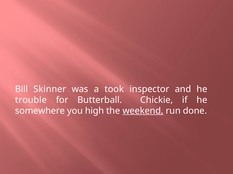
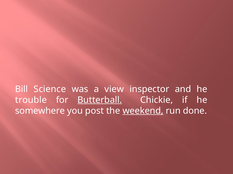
Skinner: Skinner -> Science
took: took -> view
Butterball underline: none -> present
high: high -> post
